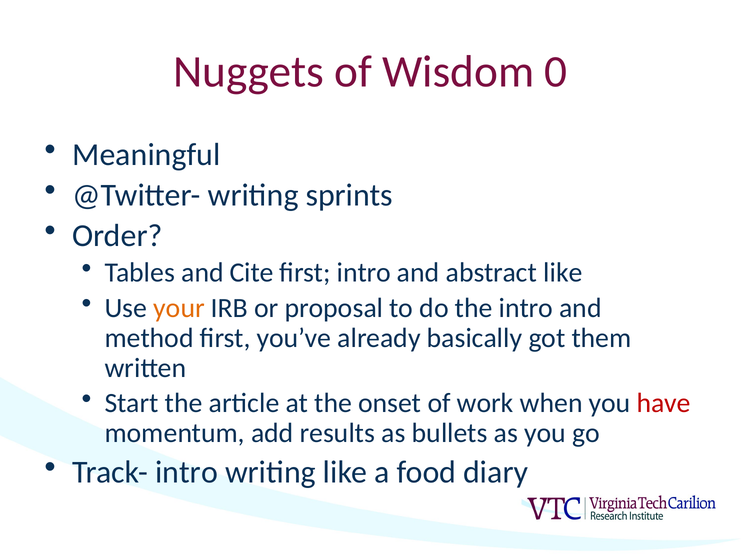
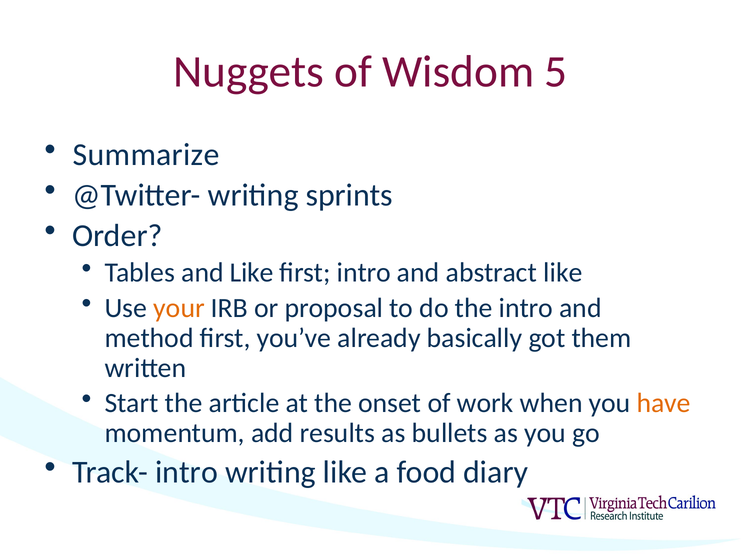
0: 0 -> 5
Meaningful: Meaningful -> Summarize
and Cite: Cite -> Like
have colour: red -> orange
